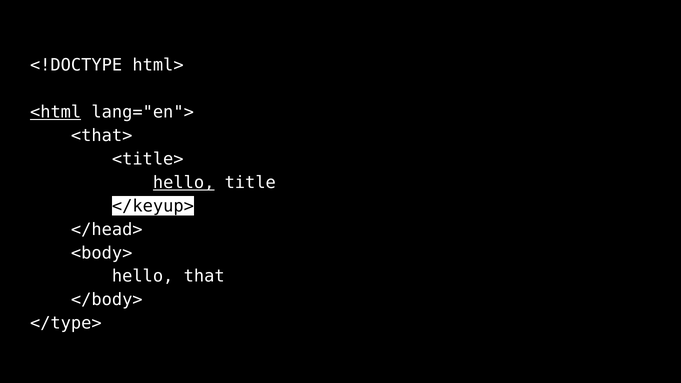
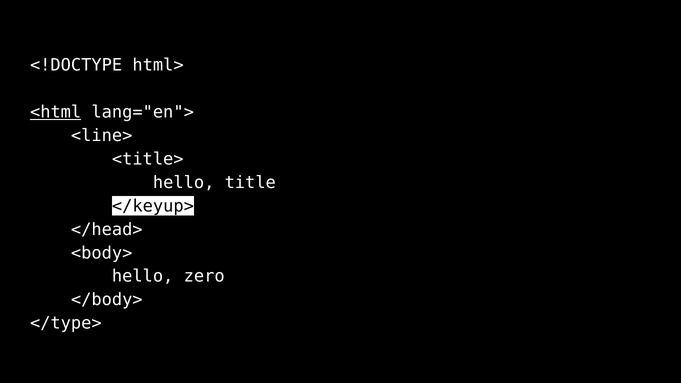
<that>: <that> -> <line>
hello at (184, 182) underline: present -> none
that: that -> zero
